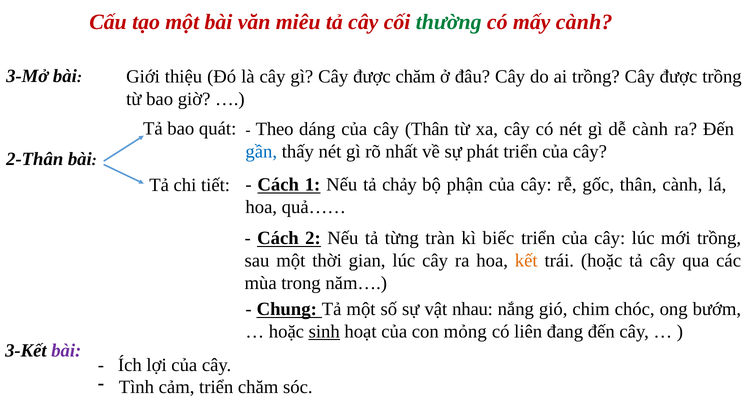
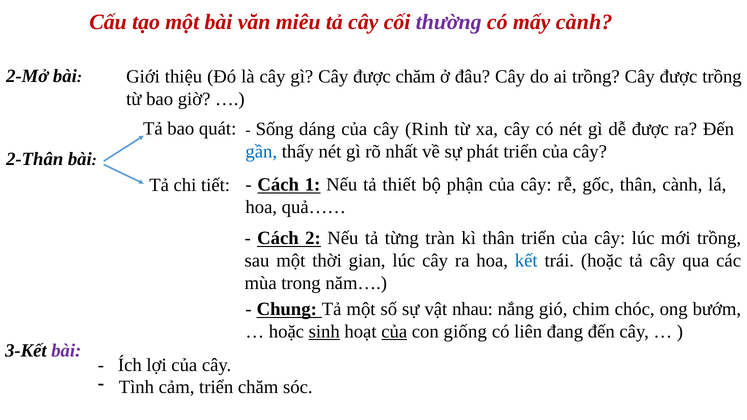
thường colour: green -> purple
3-Mở: 3-Mở -> 2-Mở
Theo: Theo -> Sống
cây Thân: Thân -> Rinh
dễ cành: cành -> được
chảy: chảy -> thiết
kì biếc: biếc -> thân
kết colour: orange -> blue
của at (394, 332) underline: none -> present
mỏng: mỏng -> giống
